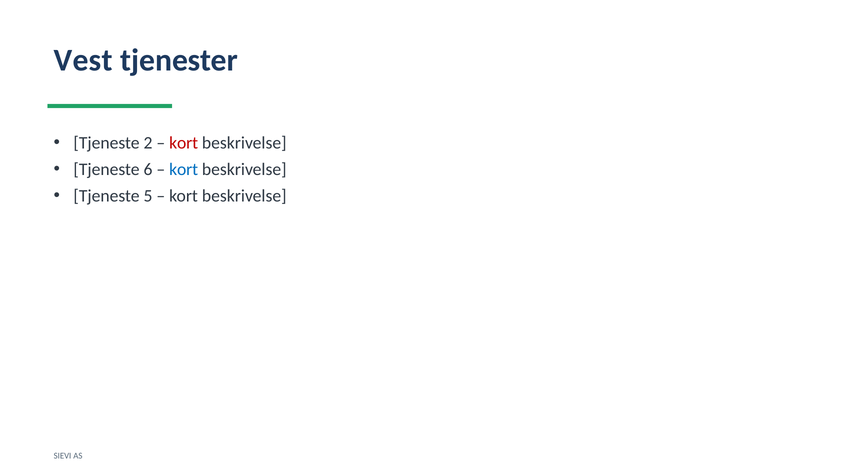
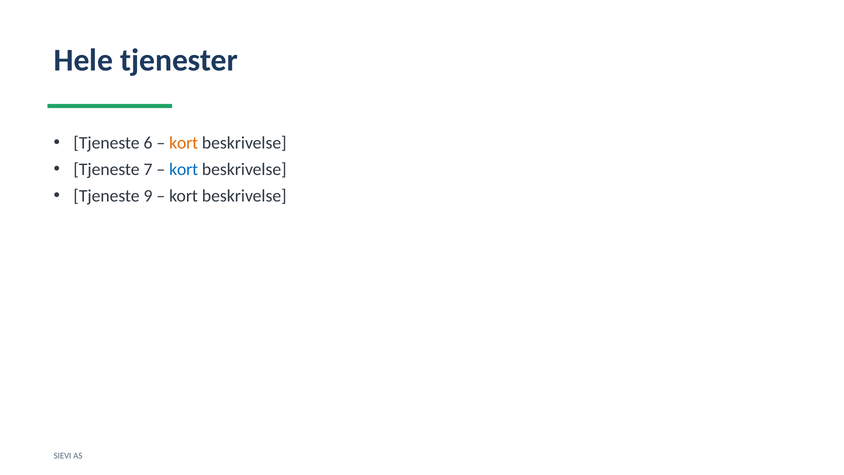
Vest: Vest -> Hele
2: 2 -> 6
kort at (184, 143) colour: red -> orange
6: 6 -> 7
5: 5 -> 9
